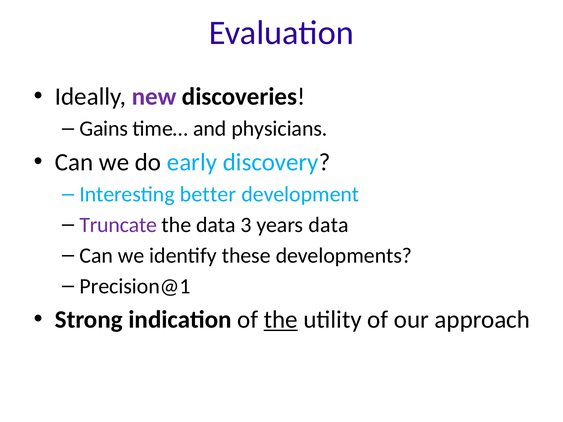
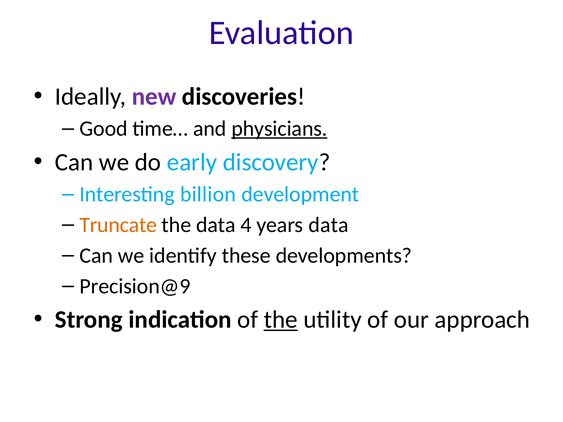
Gains: Gains -> Good
physicians underline: none -> present
better: better -> billion
Truncate colour: purple -> orange
3: 3 -> 4
Precision@1: Precision@1 -> Precision@9
